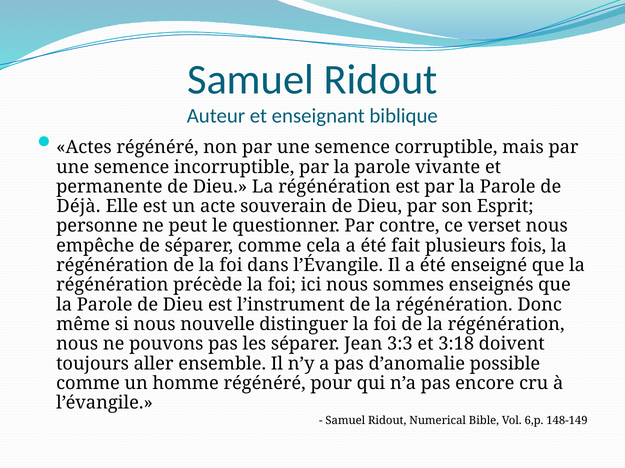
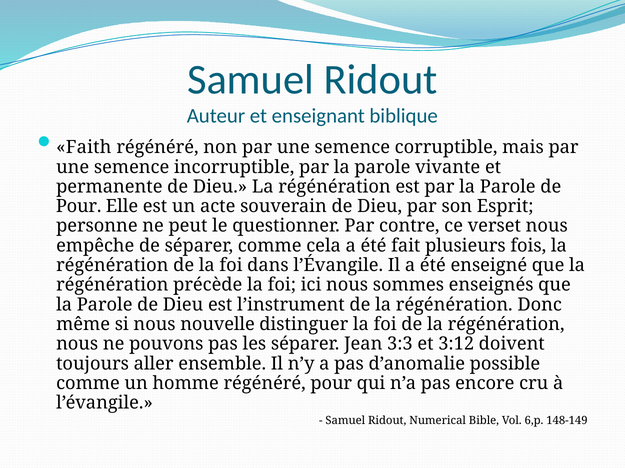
Actes: Actes -> Faith
Déjà at (78, 207): Déjà -> Pour
3:18: 3:18 -> 3:12
